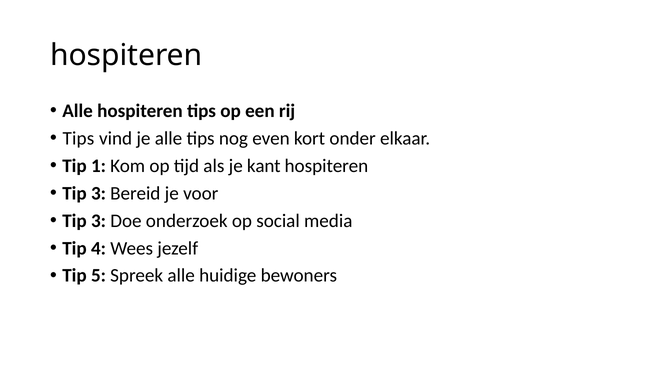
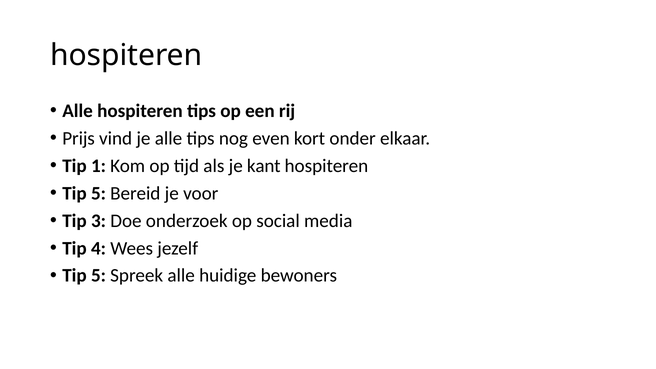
Tips at (78, 138): Tips -> Prijs
3 at (98, 193): 3 -> 5
